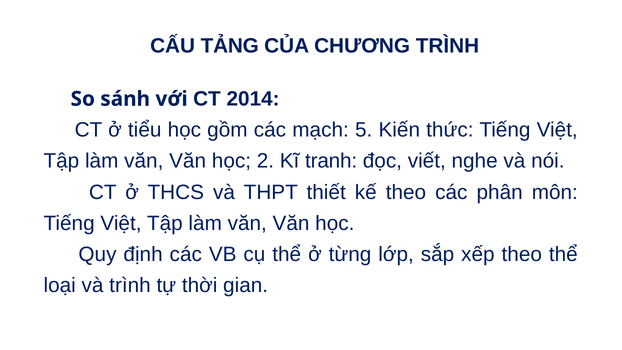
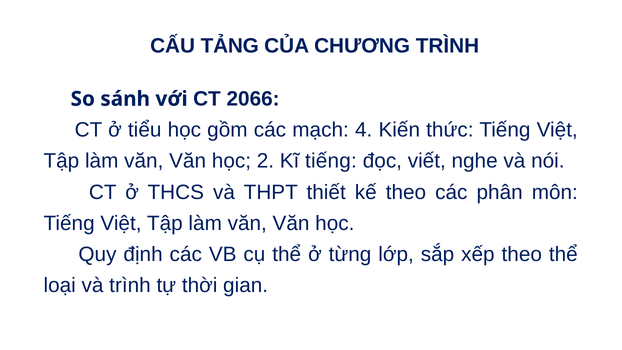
2014: 2014 -> 2066
5: 5 -> 4
Kĩ tranh: tranh -> tiếng
